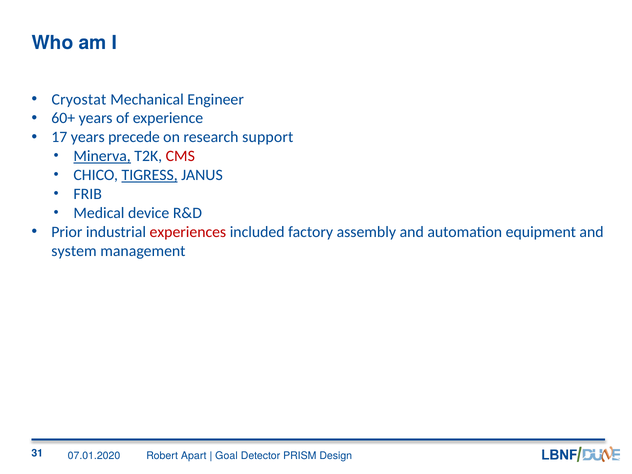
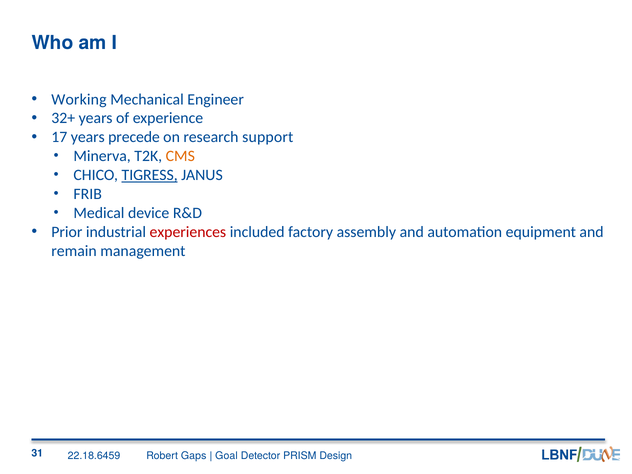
Cryostat: Cryostat -> Working
60+: 60+ -> 32+
Minerva underline: present -> none
CMS colour: red -> orange
system: system -> remain
07.01.2020: 07.01.2020 -> 22.18.6459
Apart: Apart -> Gaps
